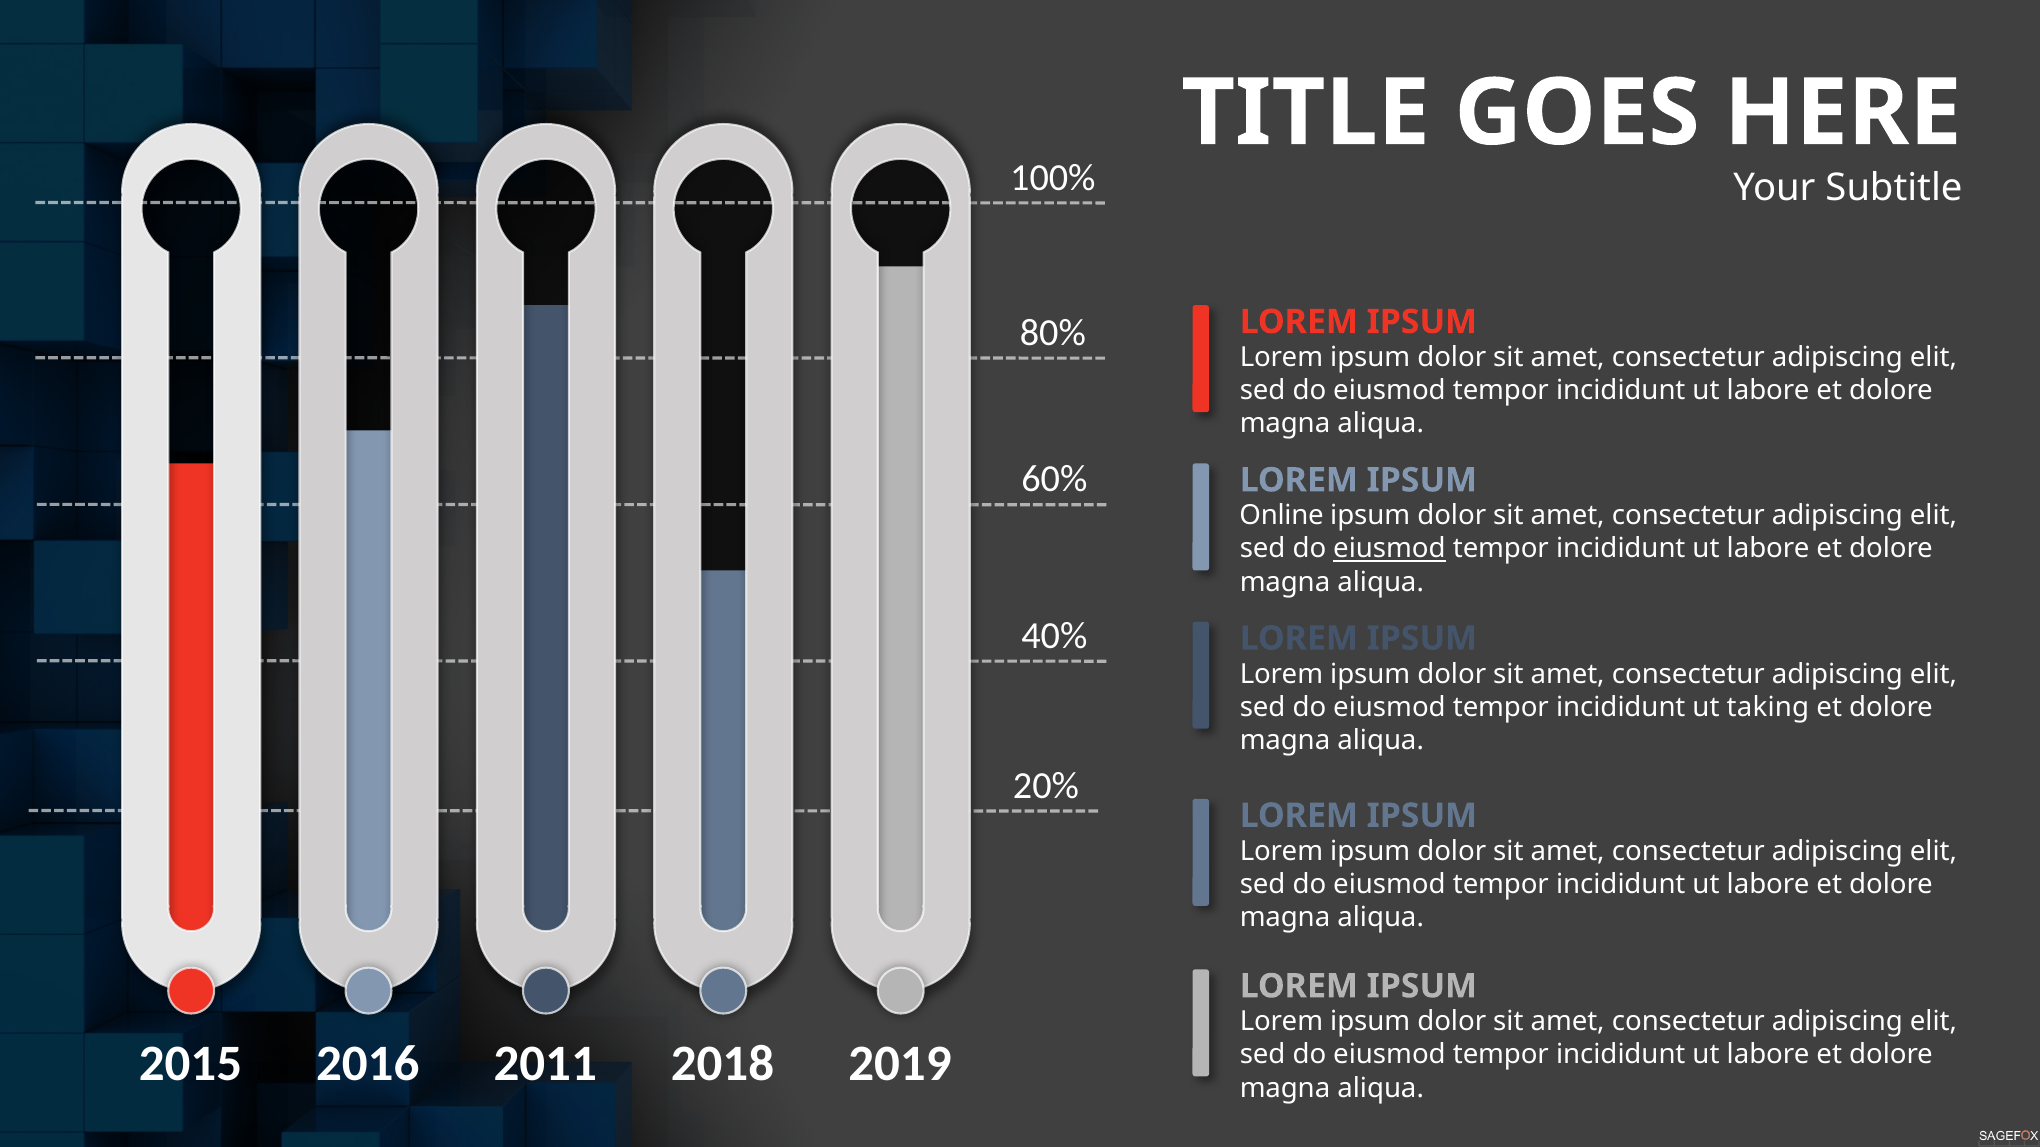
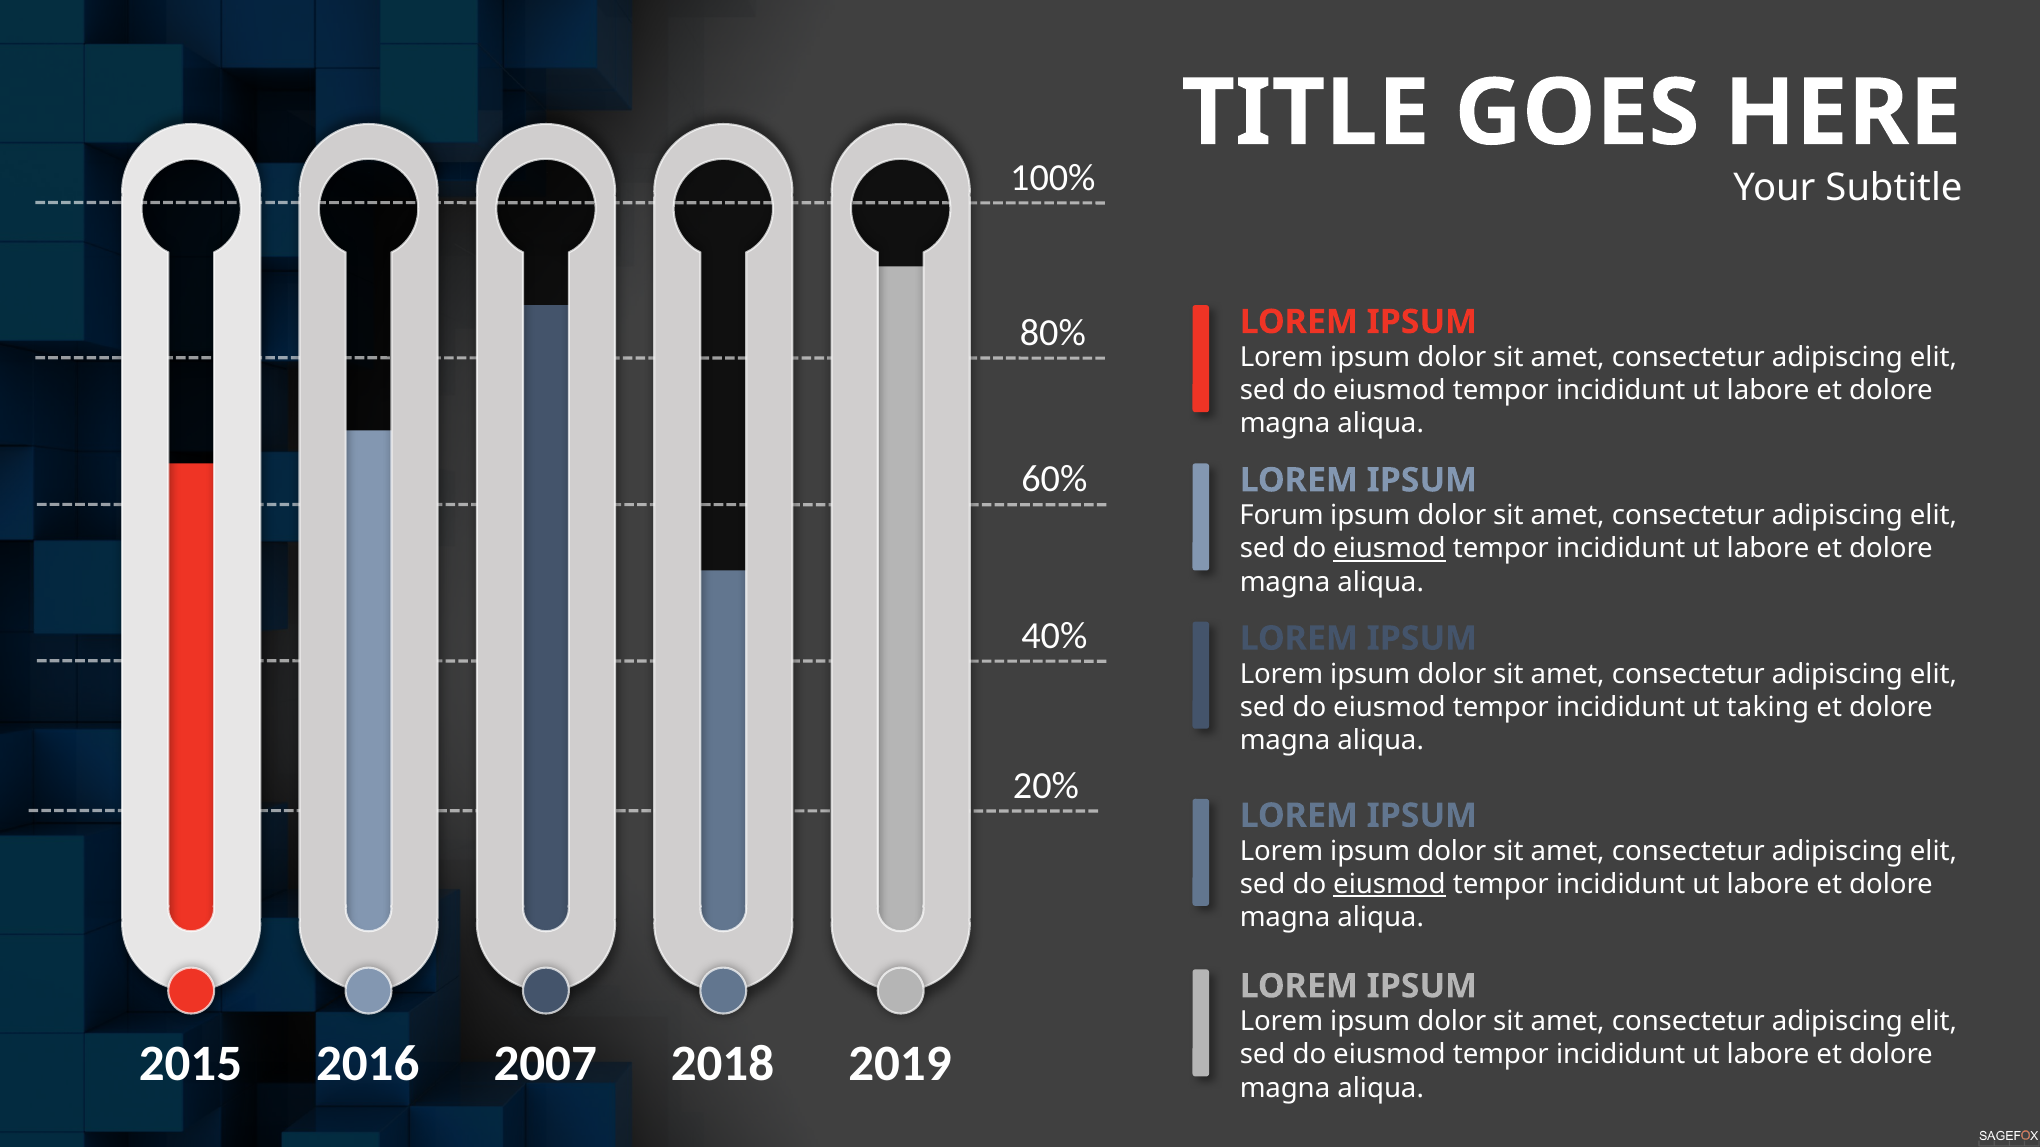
Online: Online -> Forum
eiusmod at (1389, 885) underline: none -> present
2011: 2011 -> 2007
